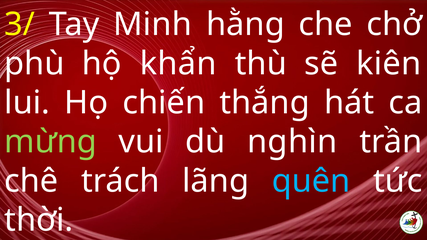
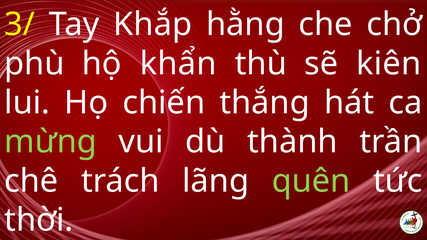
Minh: Minh -> Khắp
nghìn: nghìn -> thành
quên colour: light blue -> light green
